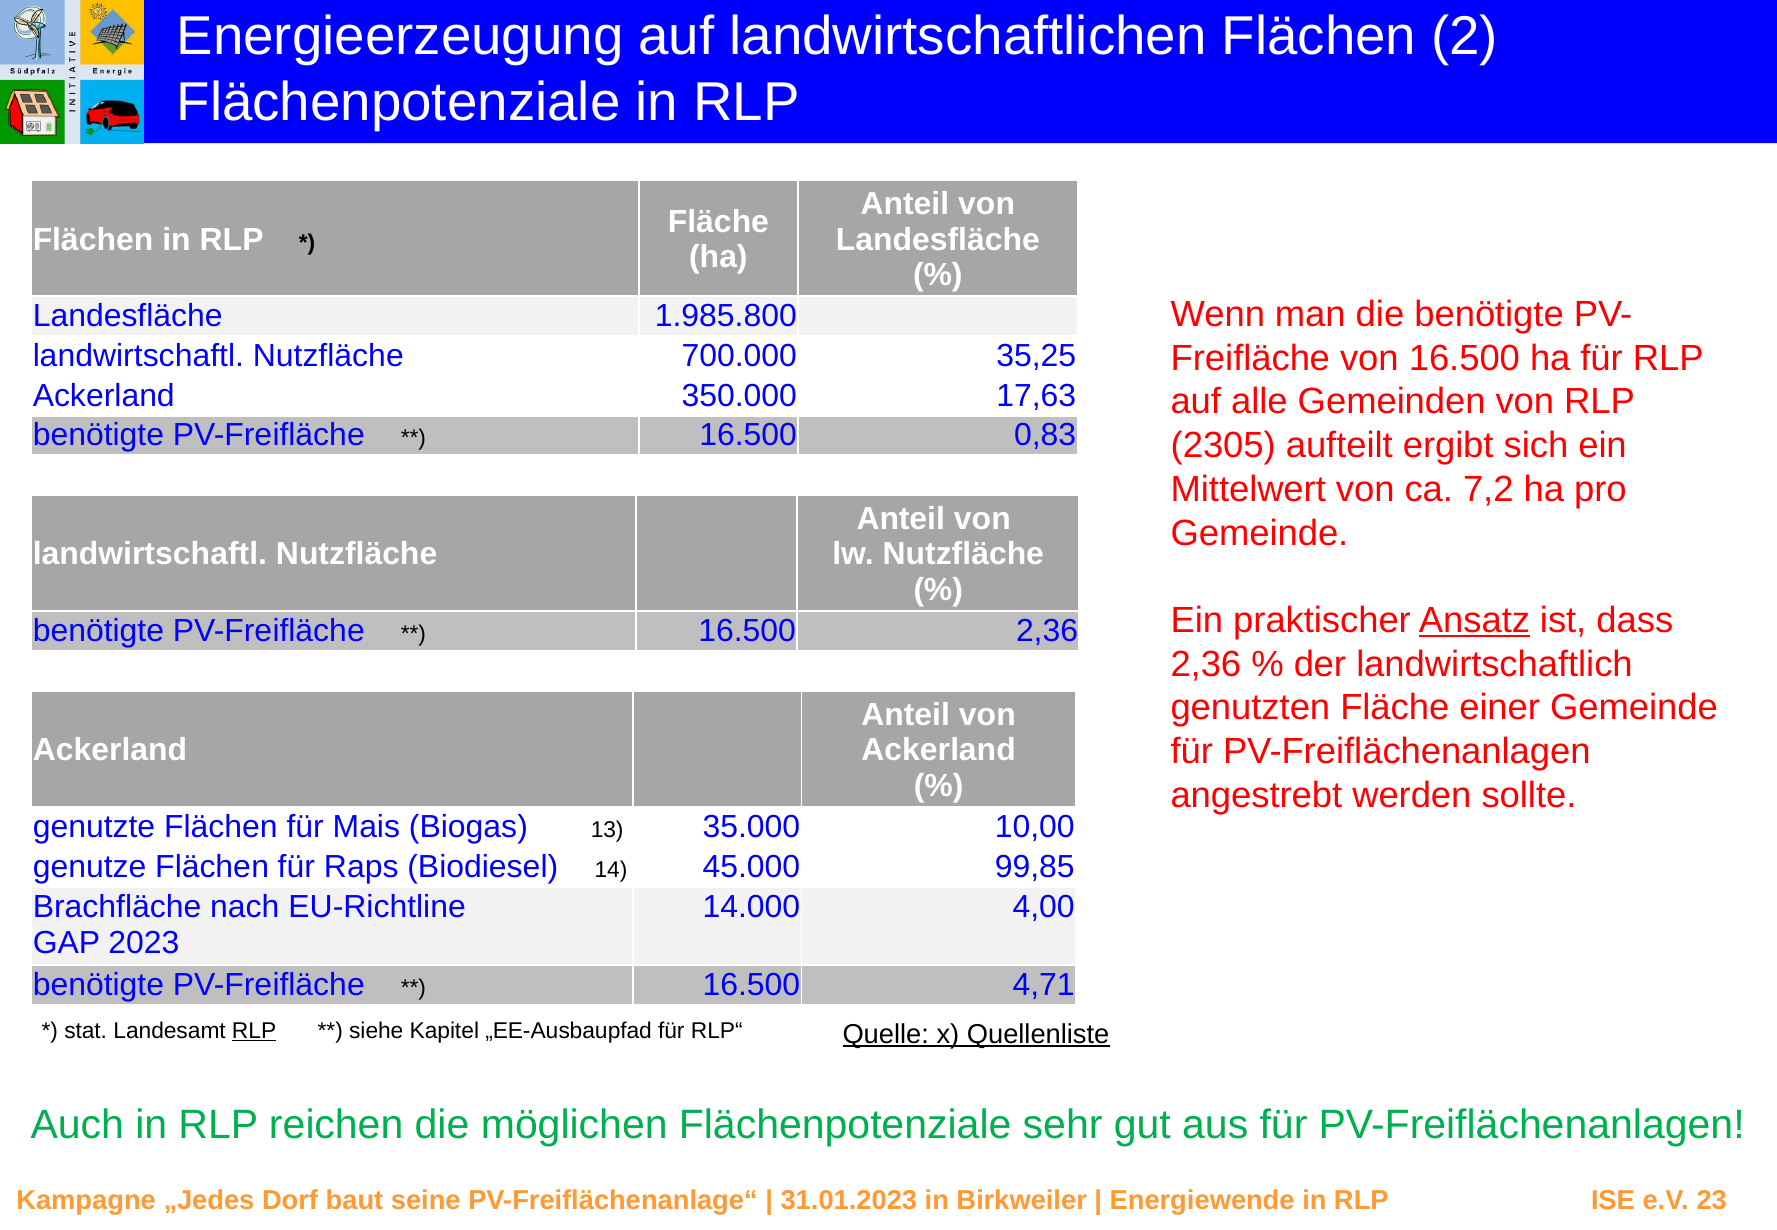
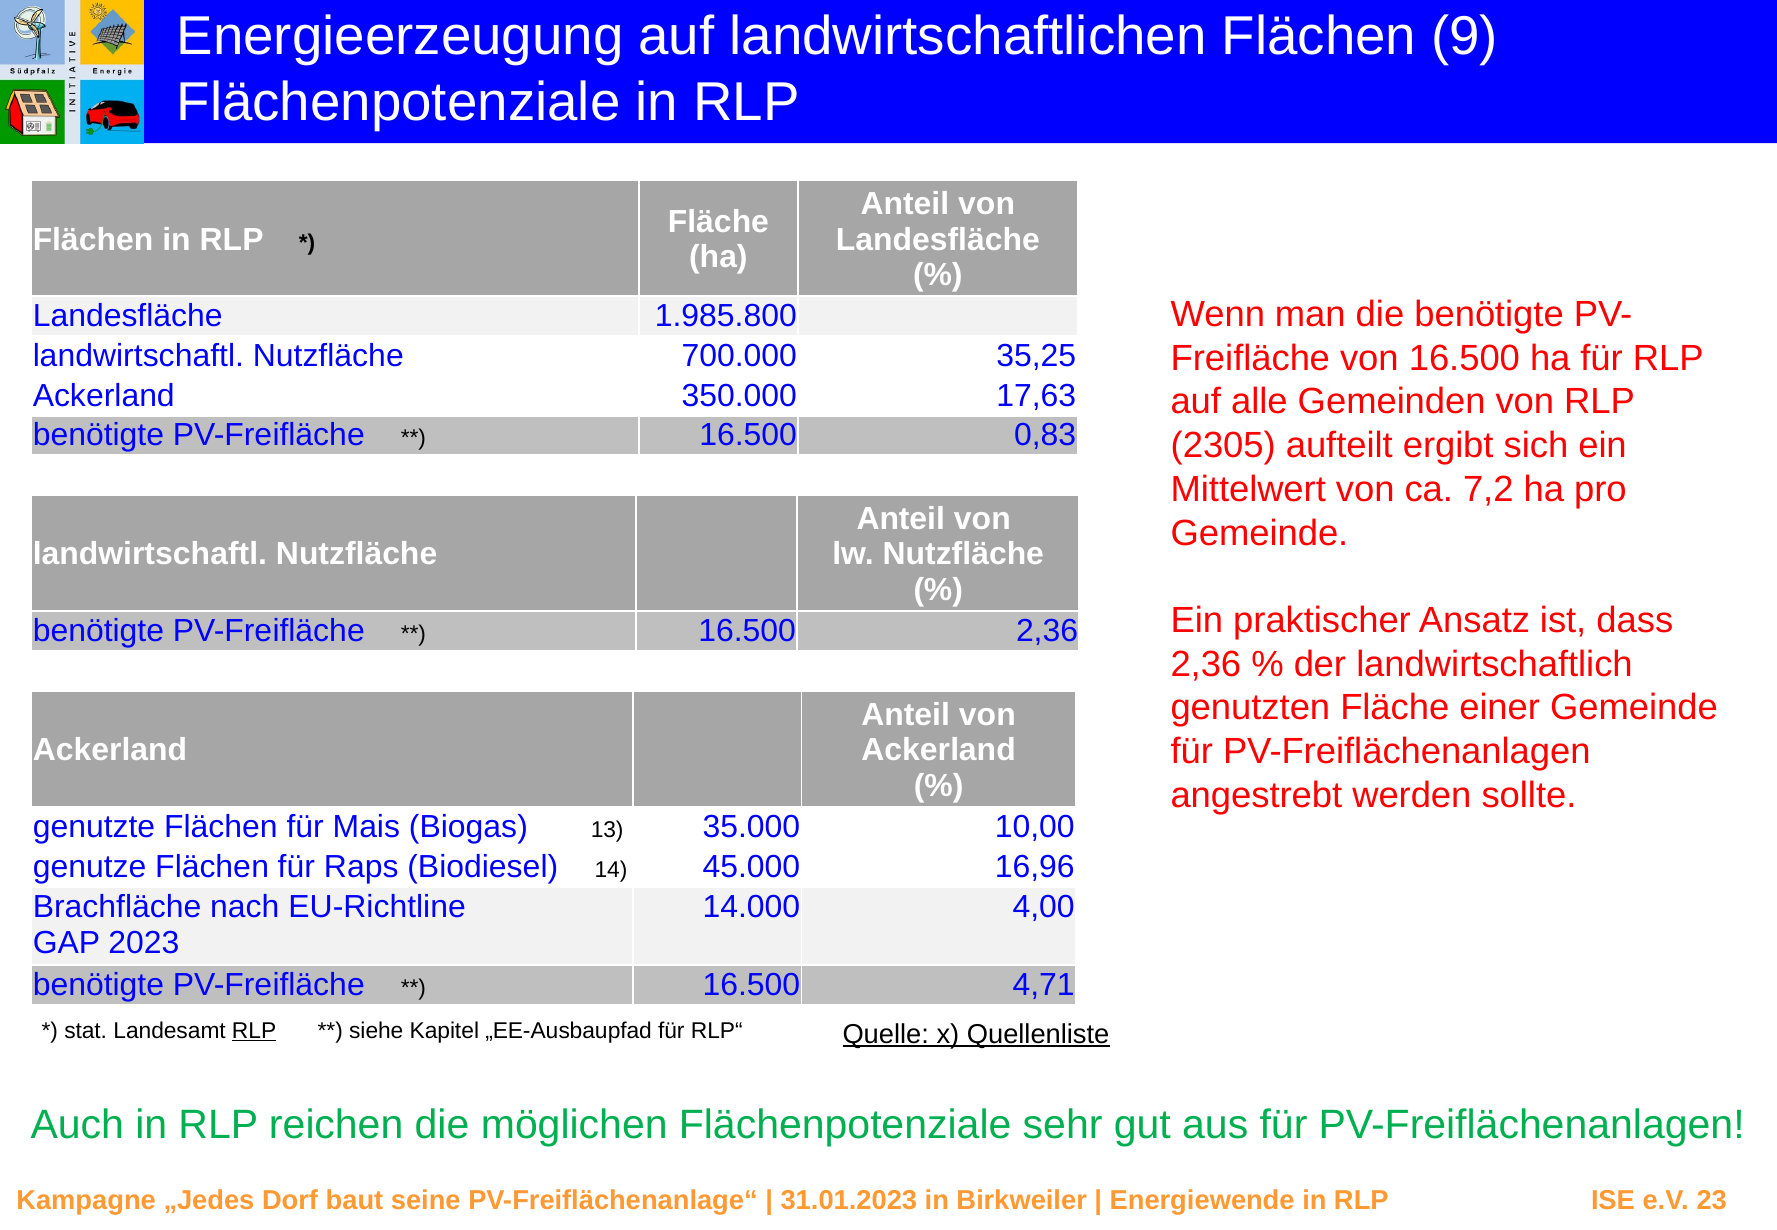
2: 2 -> 9
Ansatz underline: present -> none
99,85: 99,85 -> 16,96
